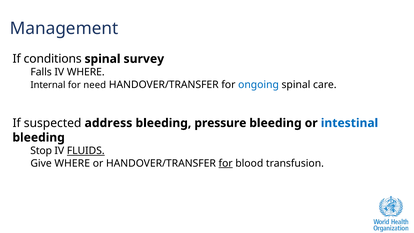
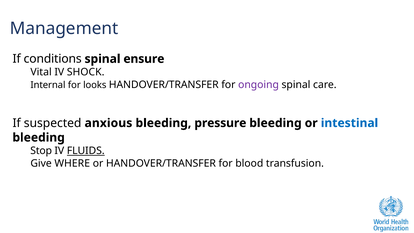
survey: survey -> ensure
Falls: Falls -> Vital
IV WHERE: WHERE -> SHOCK
need: need -> looks
ongoing colour: blue -> purple
address: address -> anxious
for at (226, 163) underline: present -> none
